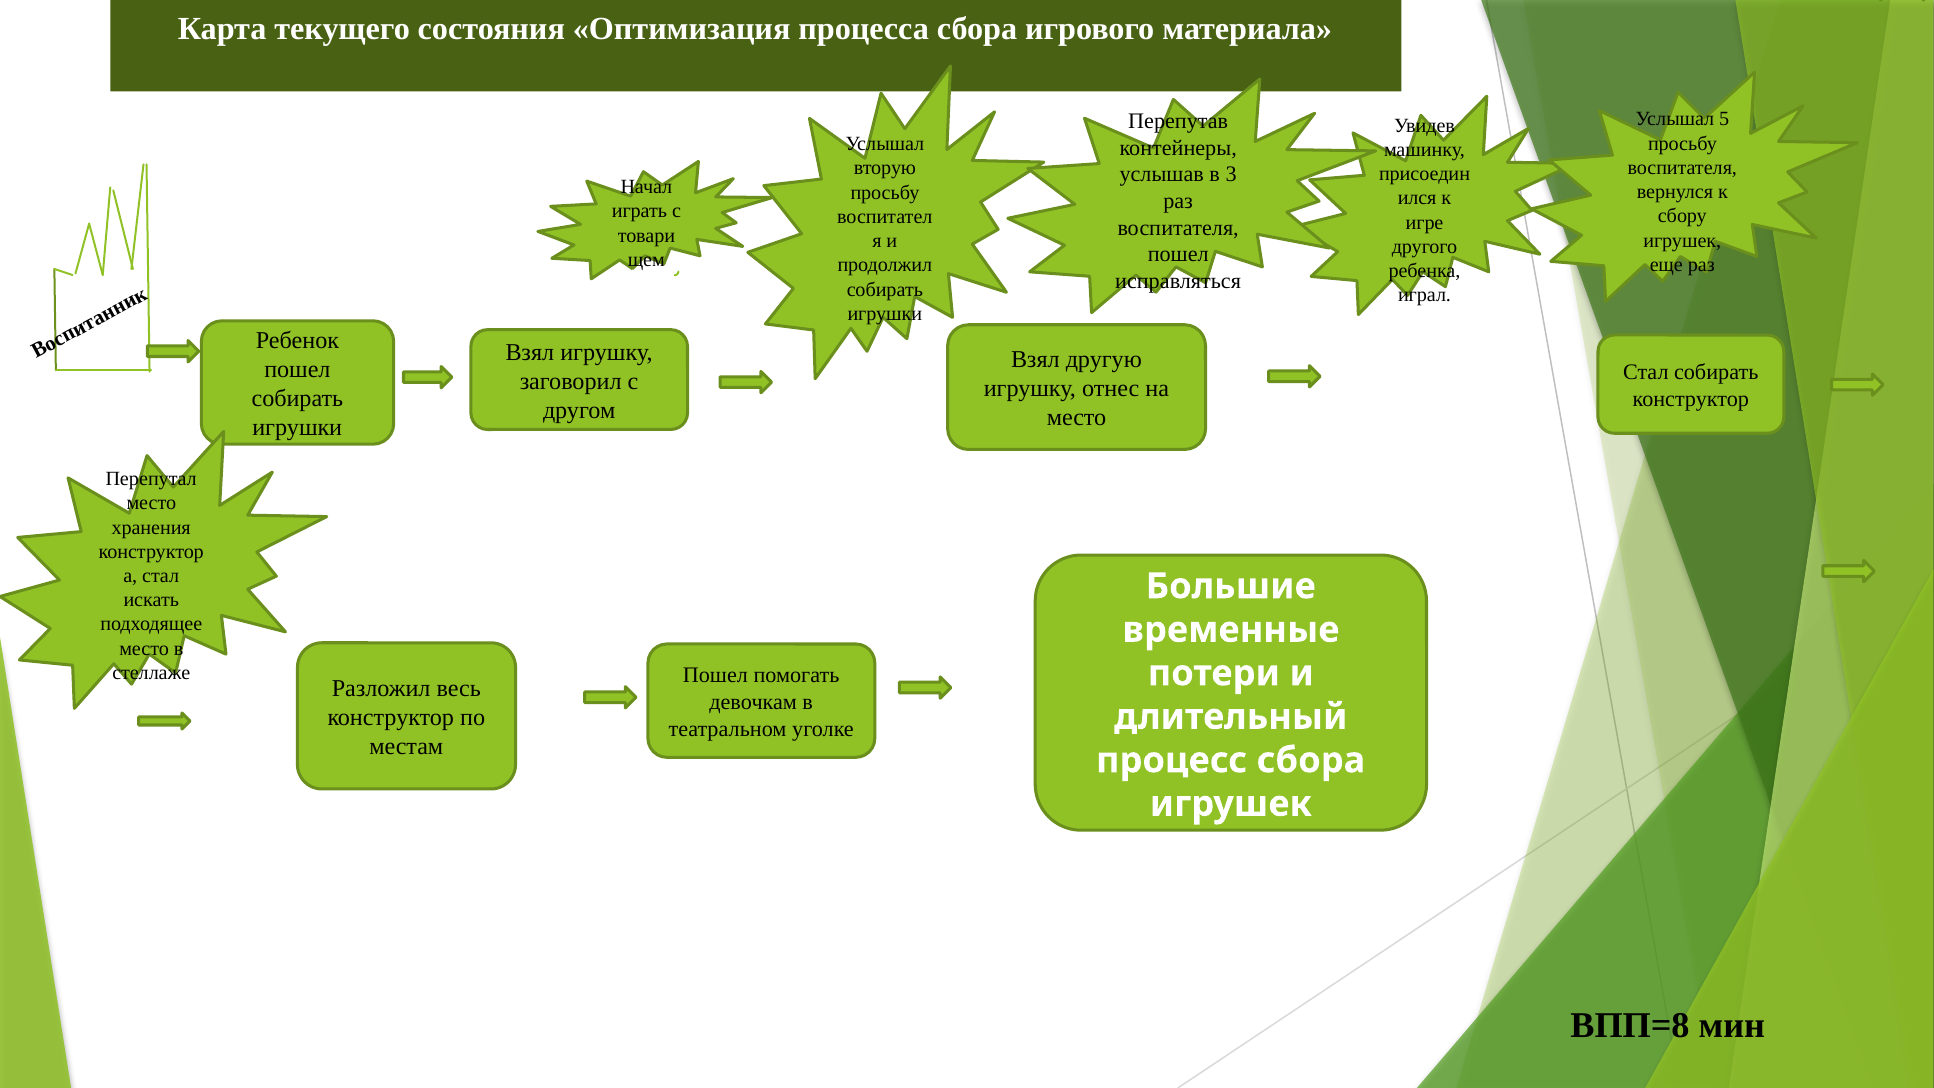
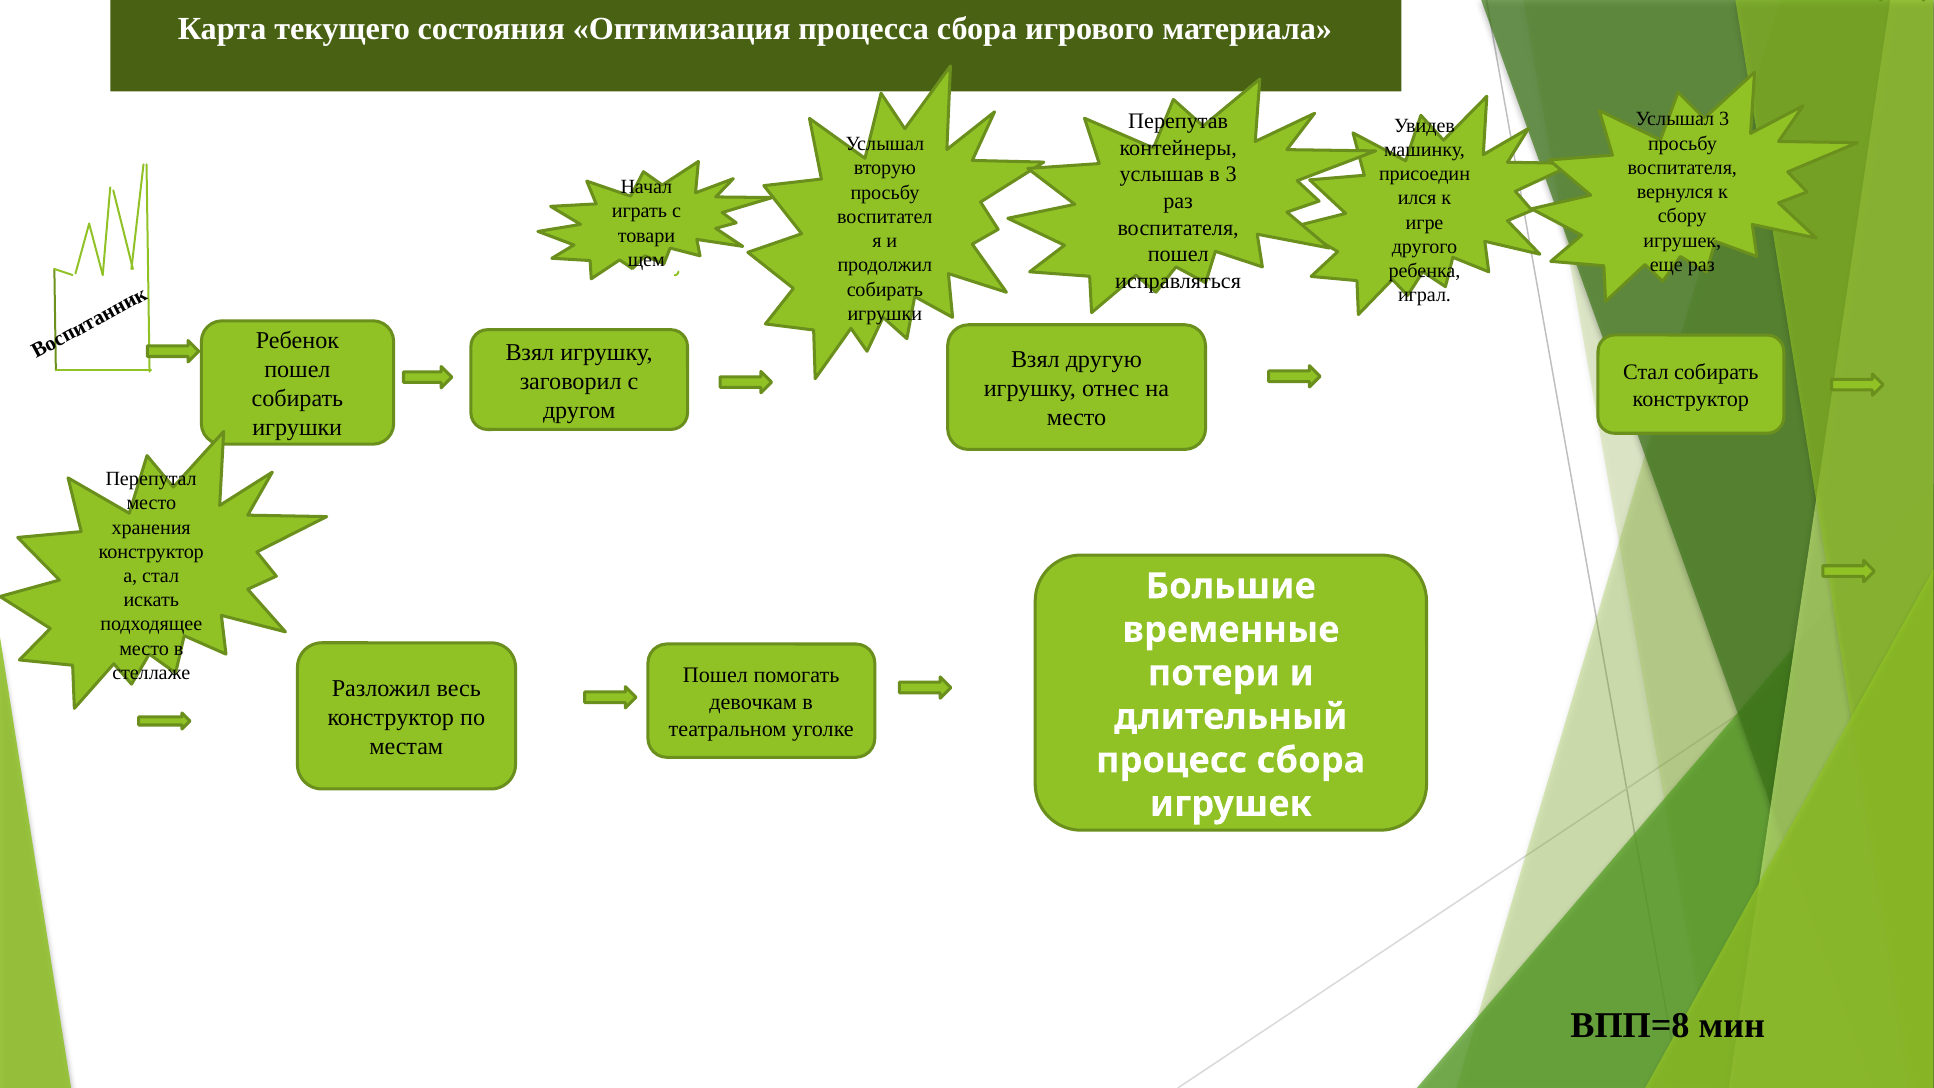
Услышал 5: 5 -> 3
